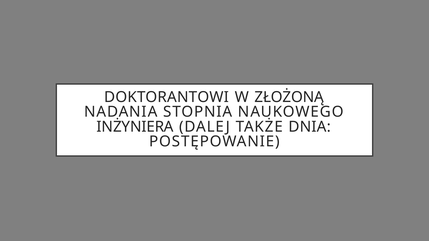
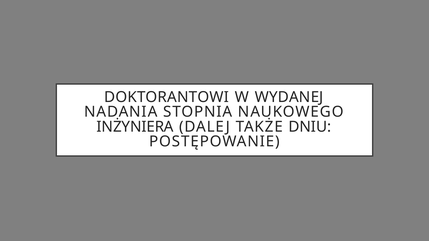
ZŁOŻONĄ: ZŁOŻONĄ -> WYDANEJ
DNIA: DNIA -> DNIU
